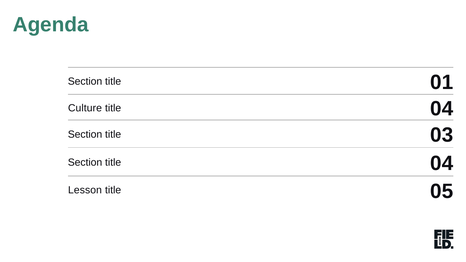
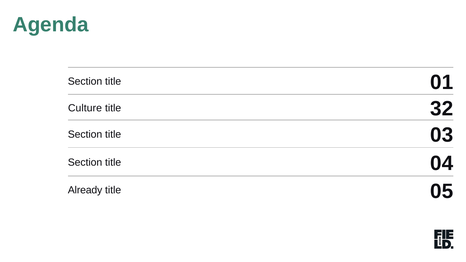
04 at (442, 109): 04 -> 32
Lesson: Lesson -> Already
